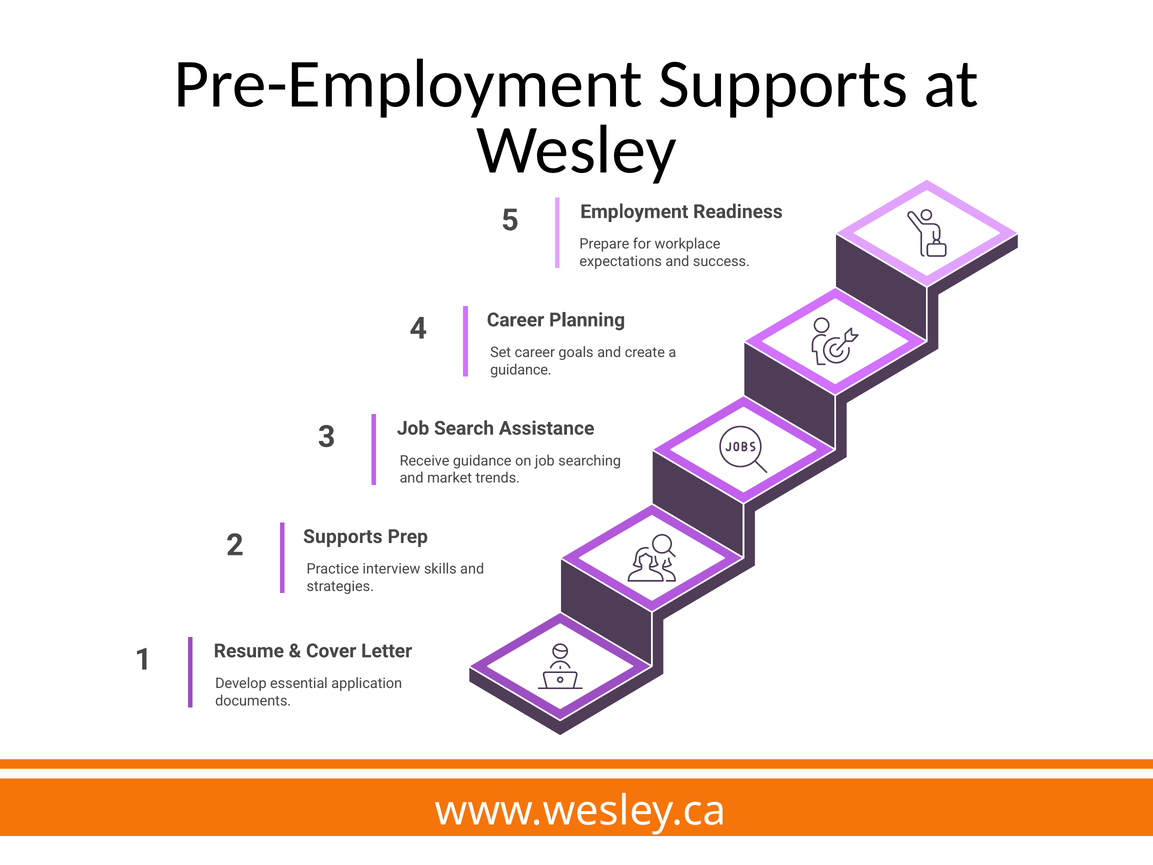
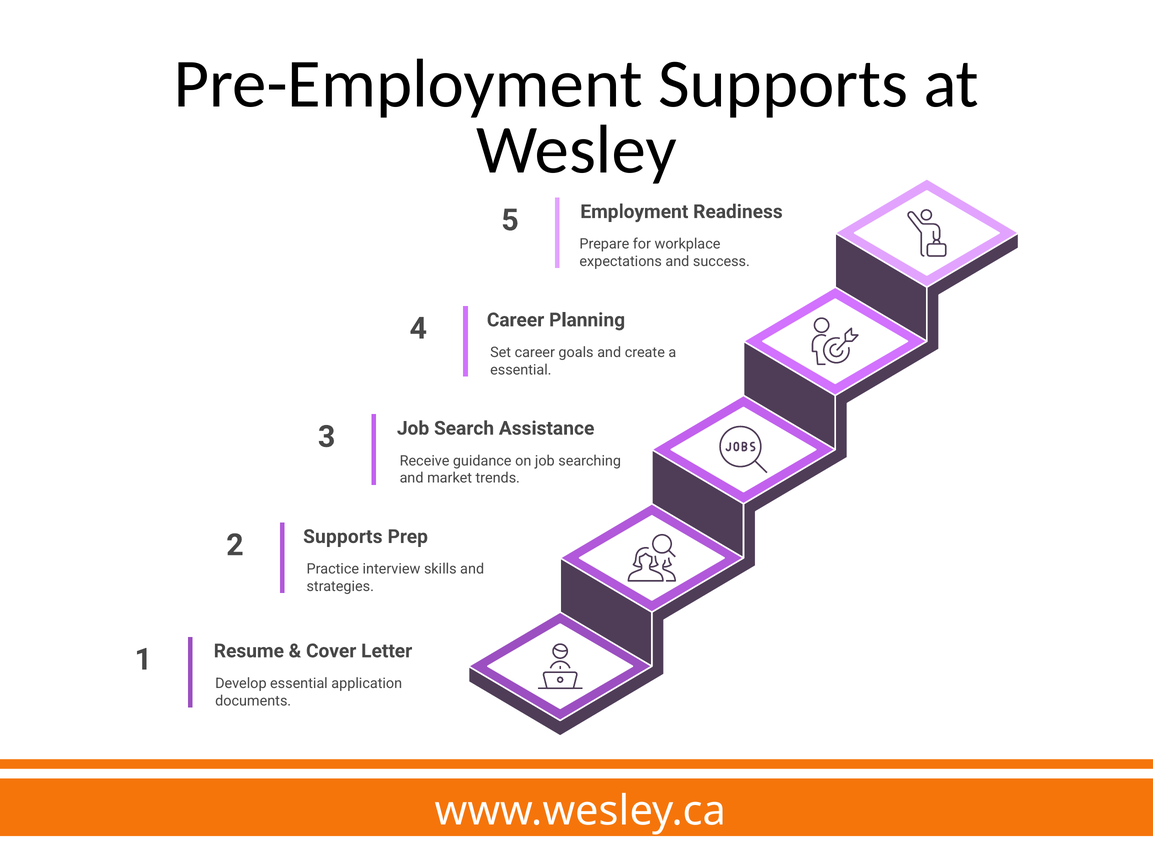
guidance at (521, 370): guidance -> essential
